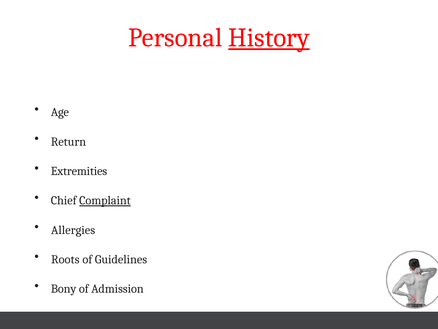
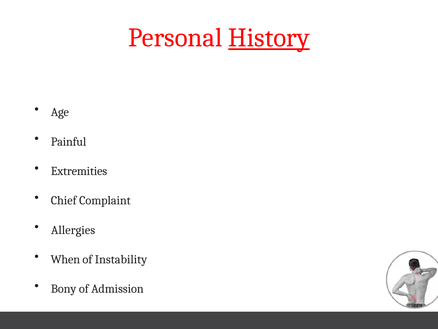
Return: Return -> Painful
Complaint underline: present -> none
Roots: Roots -> When
Guidelines: Guidelines -> Instability
